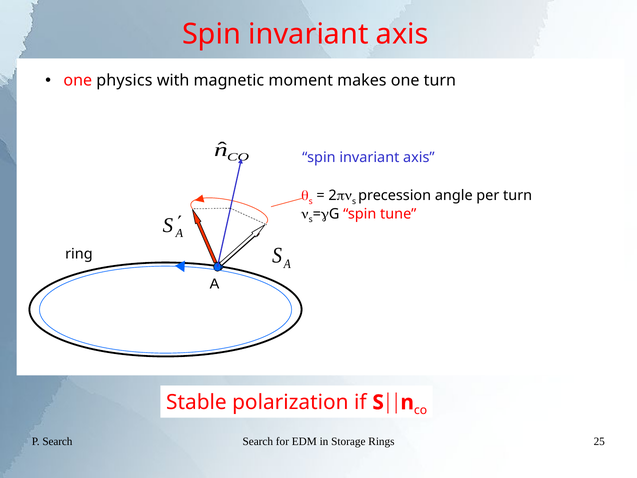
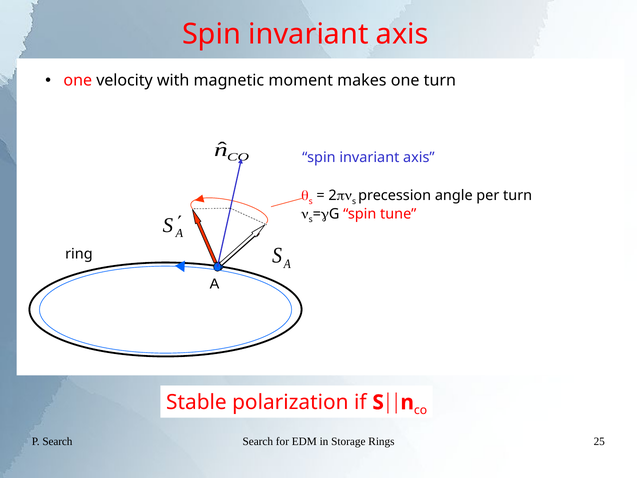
physics: physics -> velocity
